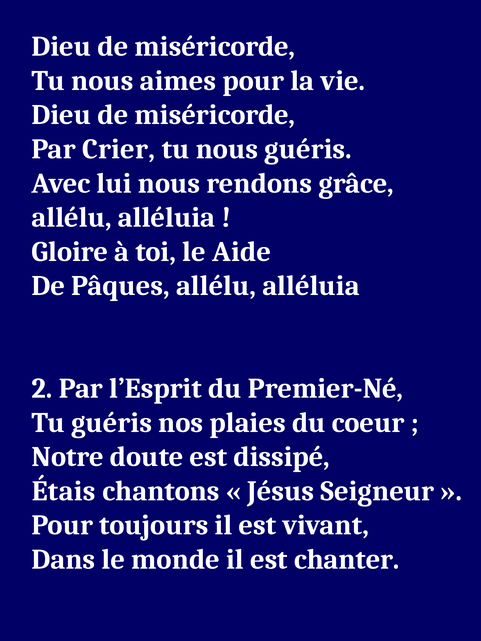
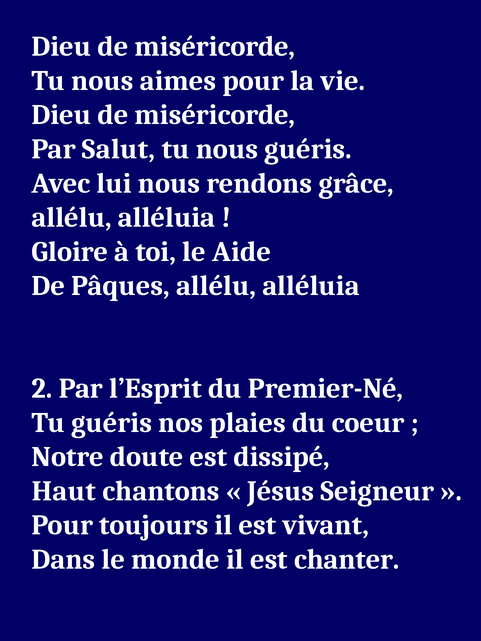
Crier: Crier -> Salut
Étais: Étais -> Haut
